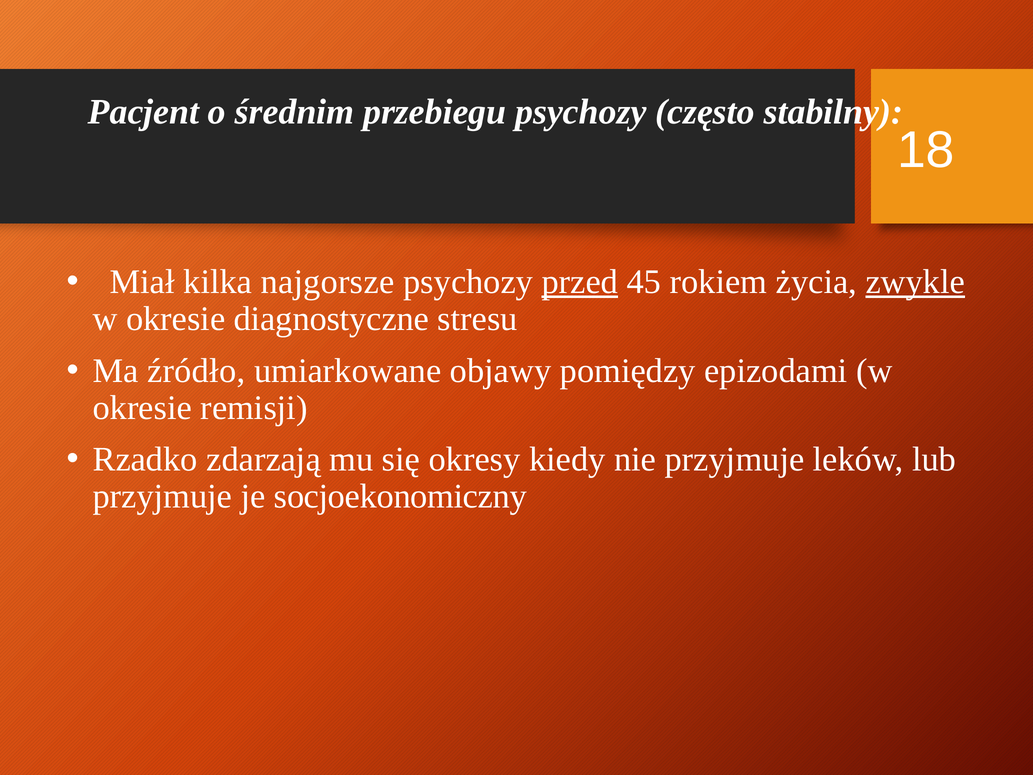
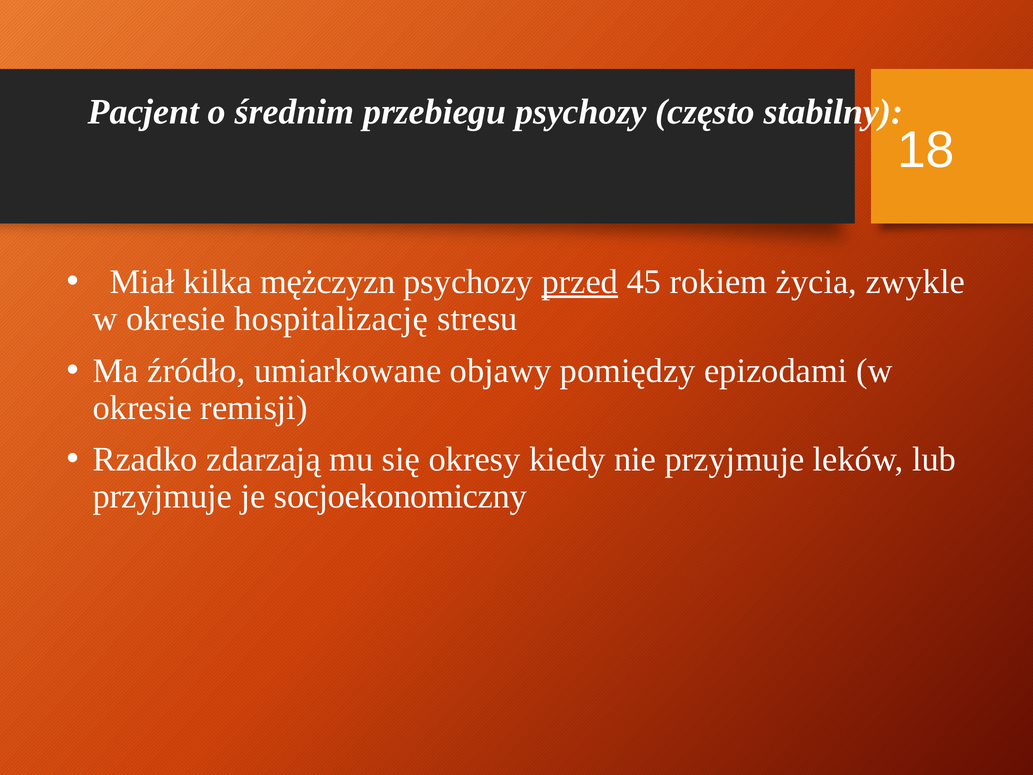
najgorsze: najgorsze -> mężczyzn
zwykle underline: present -> none
diagnostyczne: diagnostyczne -> hospitalizację
